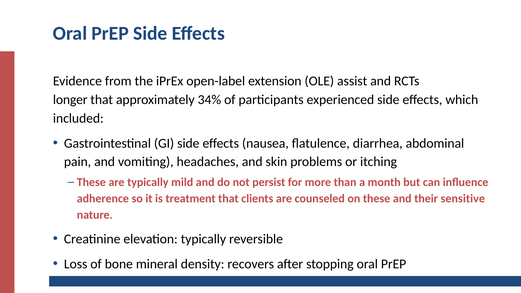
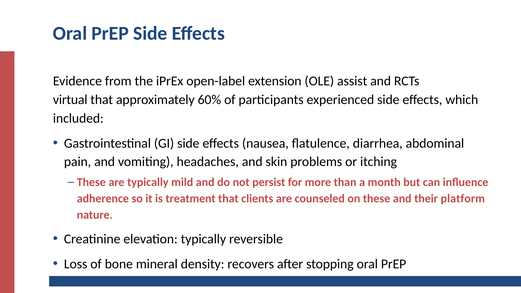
longer: longer -> virtual
34%: 34% -> 60%
sensitive: sensitive -> platform
